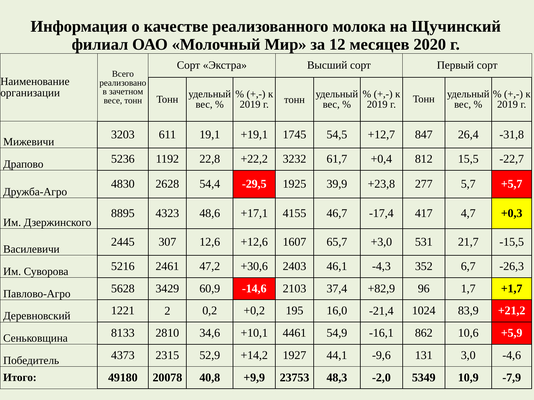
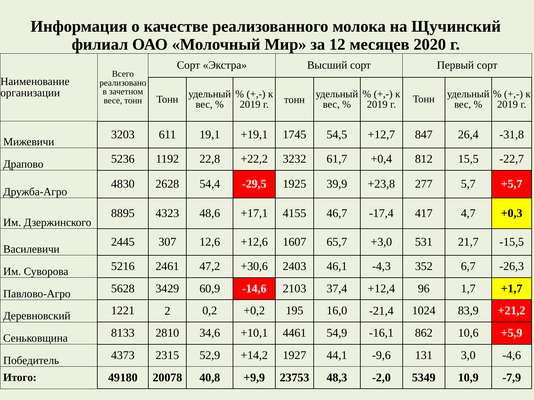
+82,9: +82,9 -> +12,4
